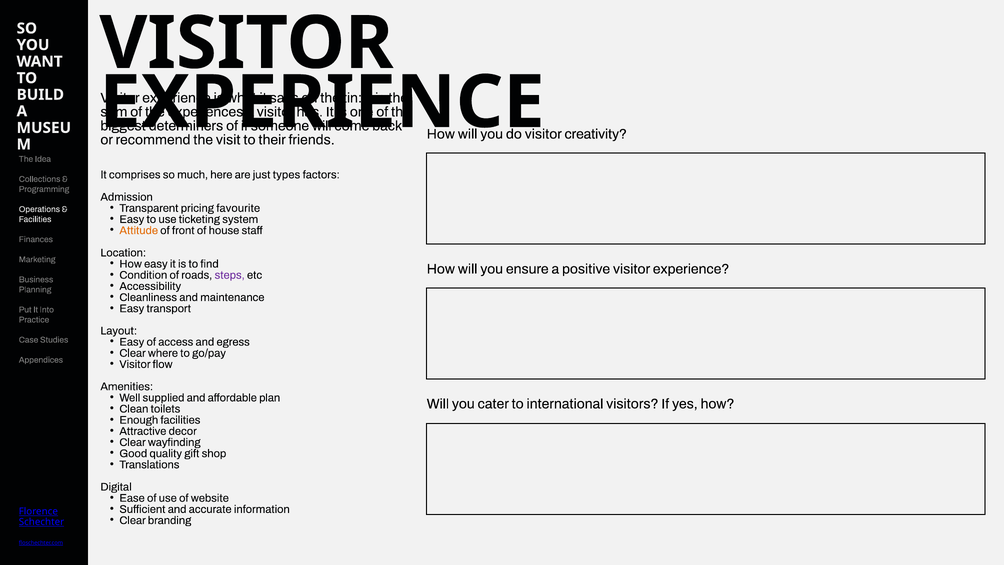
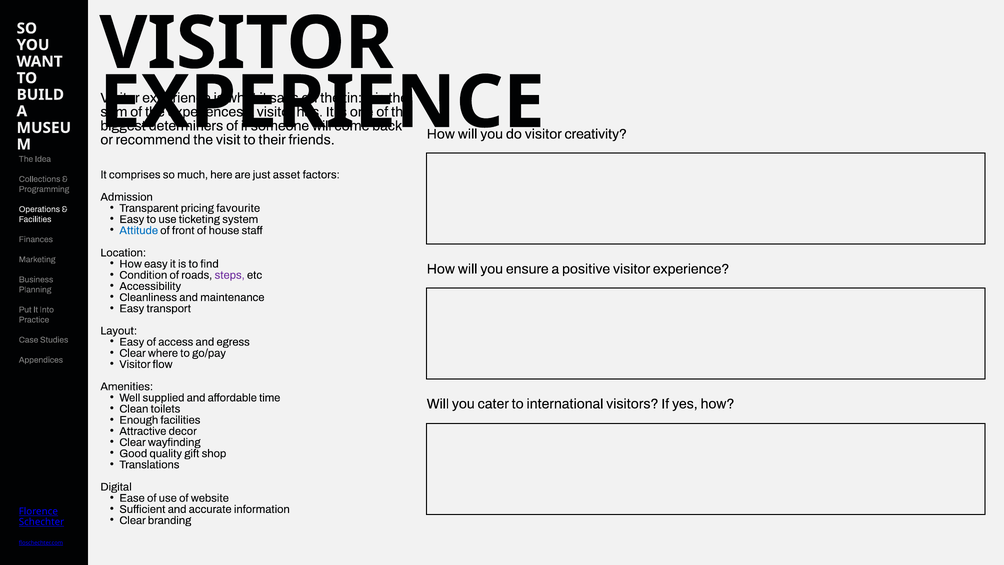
types: types -> asset
Attitude colour: orange -> blue
plan: plan -> time
